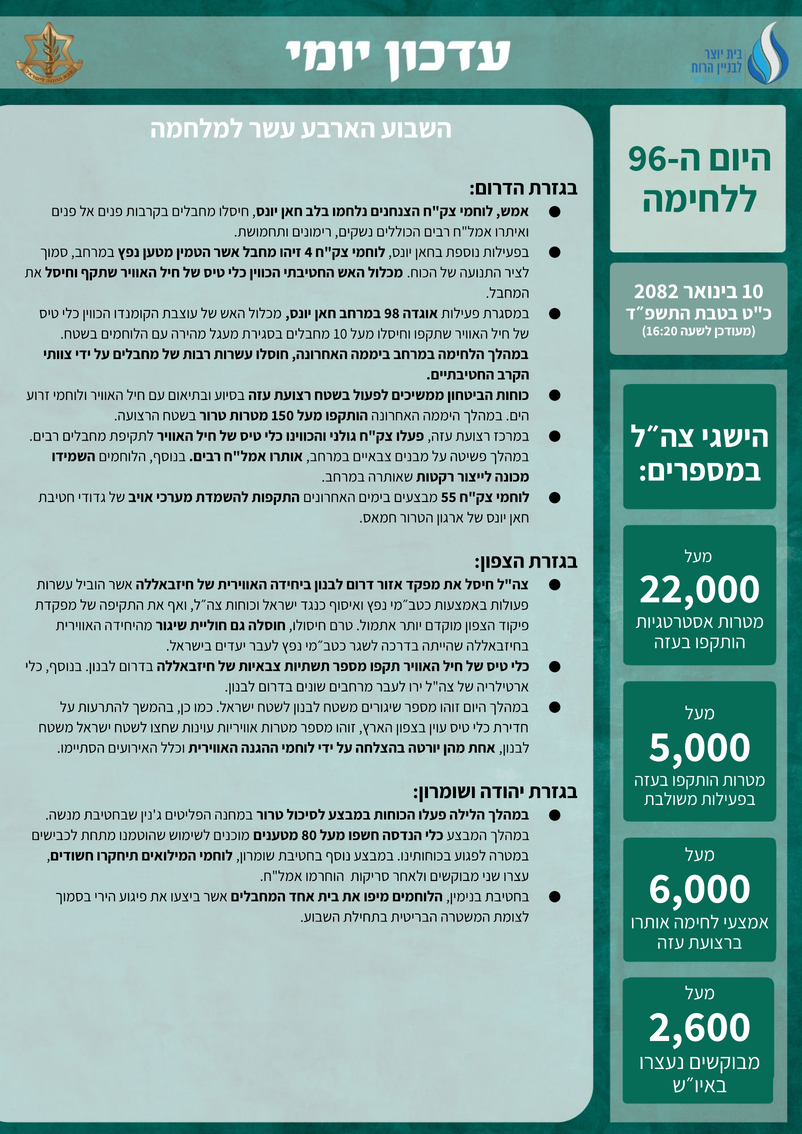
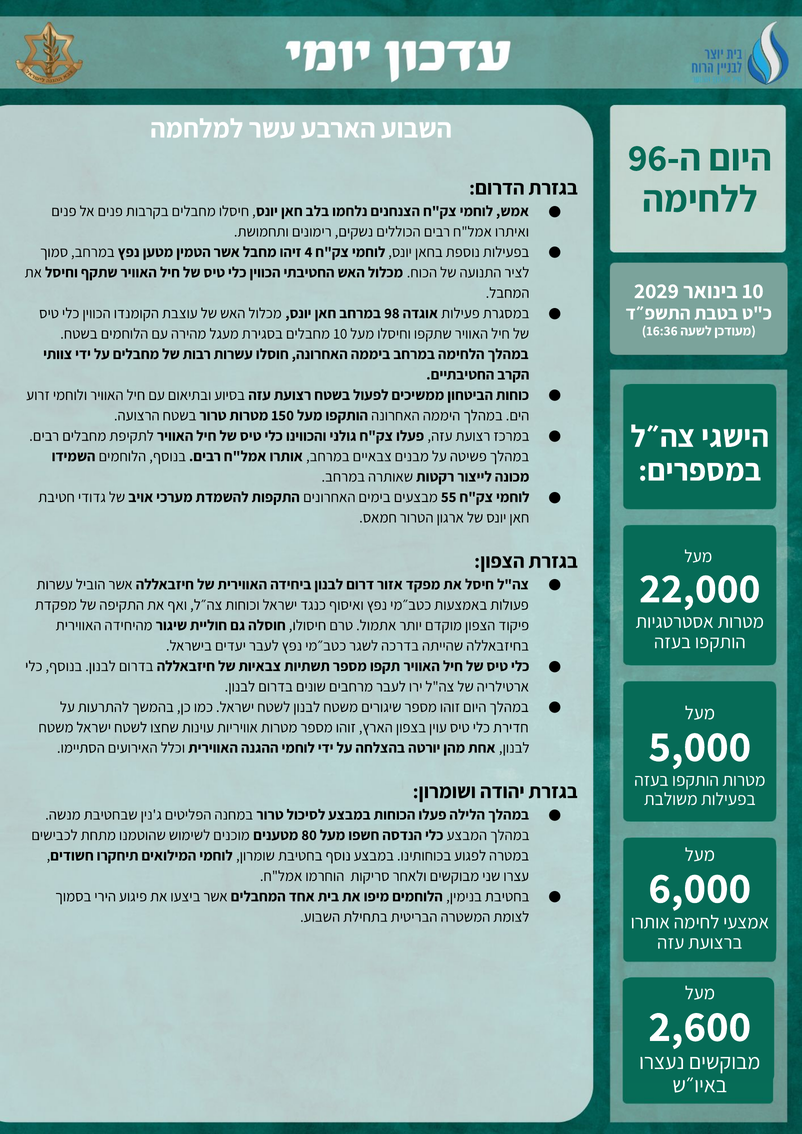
2082: 2082 -> 2029
16:20: 16:20 -> 16:36
